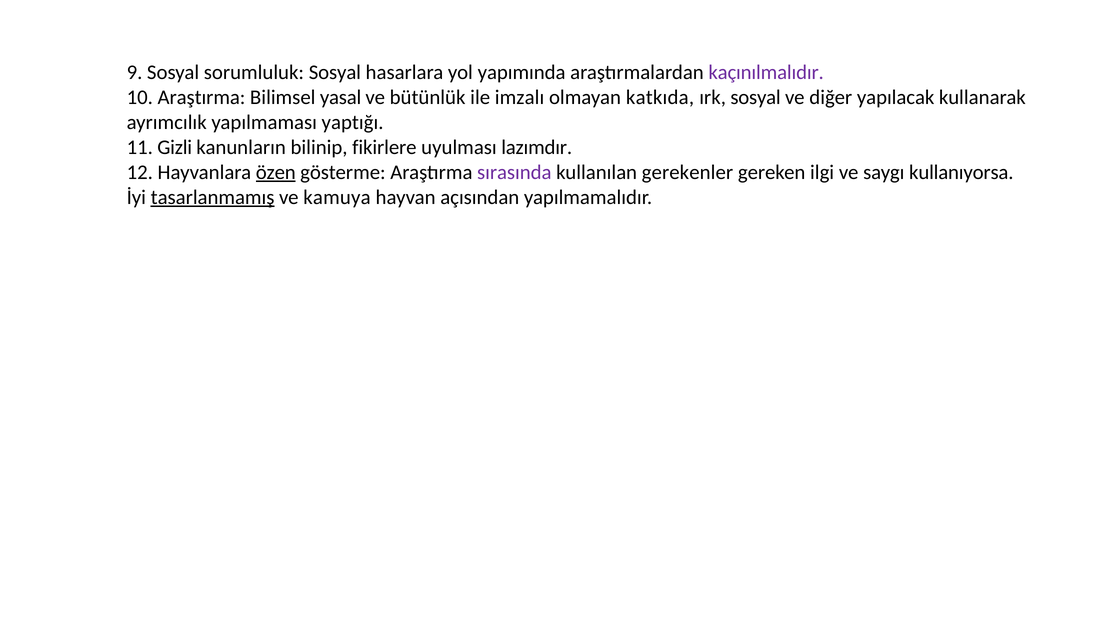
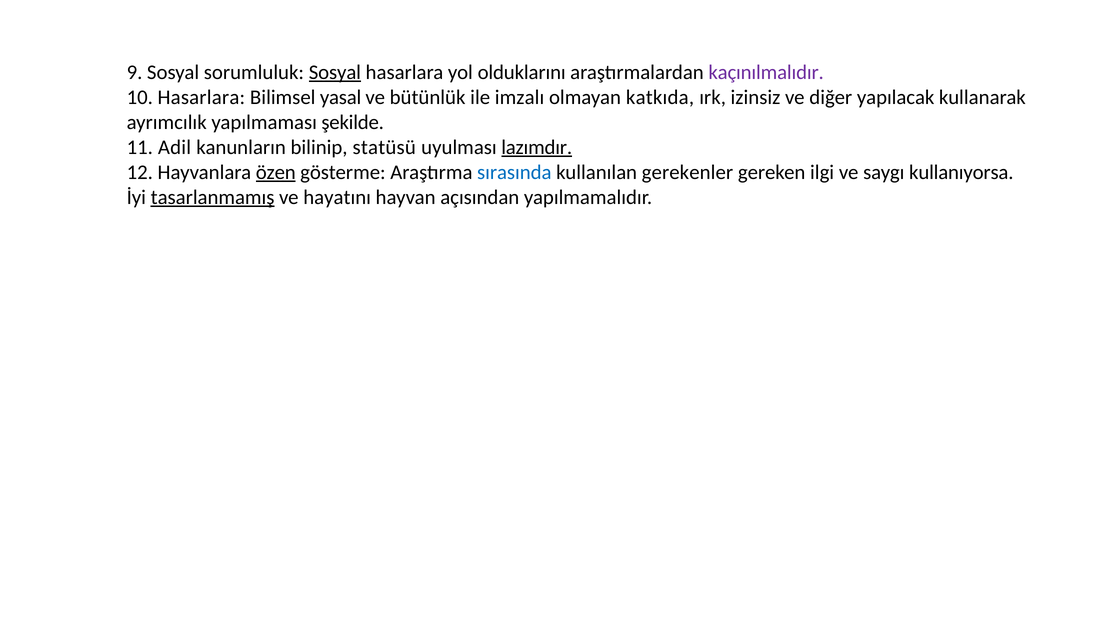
Sosyal at (335, 72) underline: none -> present
yapımında: yapımında -> olduklarını
10 Araştırma: Araştırma -> Hasarlara
ırk sosyal: sosyal -> izinsiz
yaptığı: yaptığı -> şekilde
Gizli: Gizli -> Adil
fikirlere: fikirlere -> statüsü
lazımdır underline: none -> present
sırasında colour: purple -> blue
kamuya: kamuya -> hayatını
